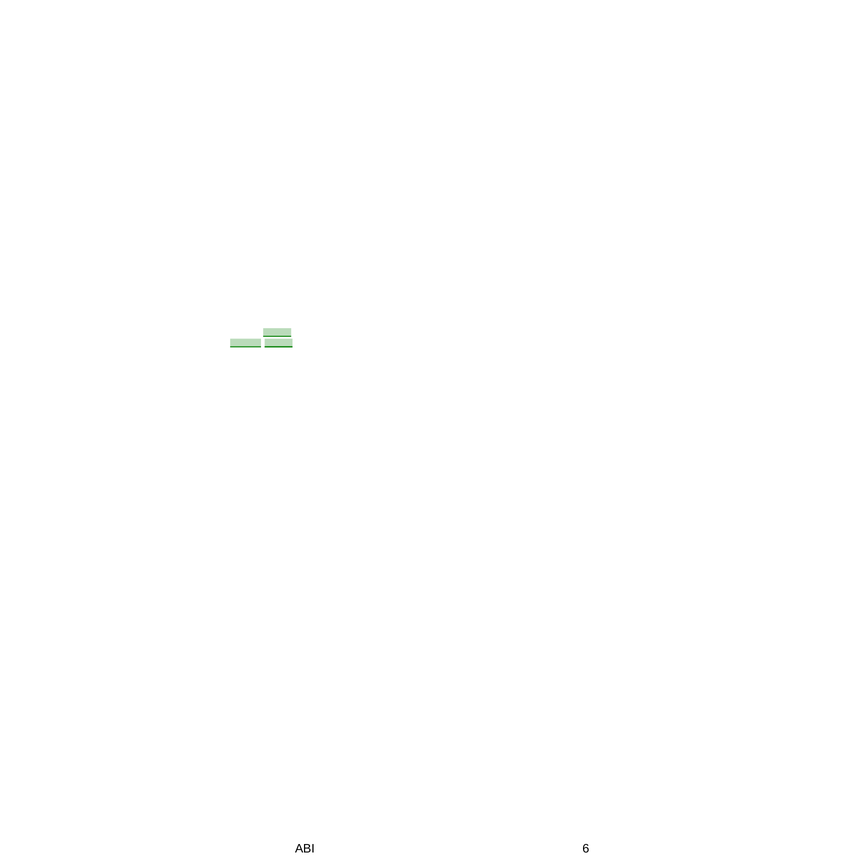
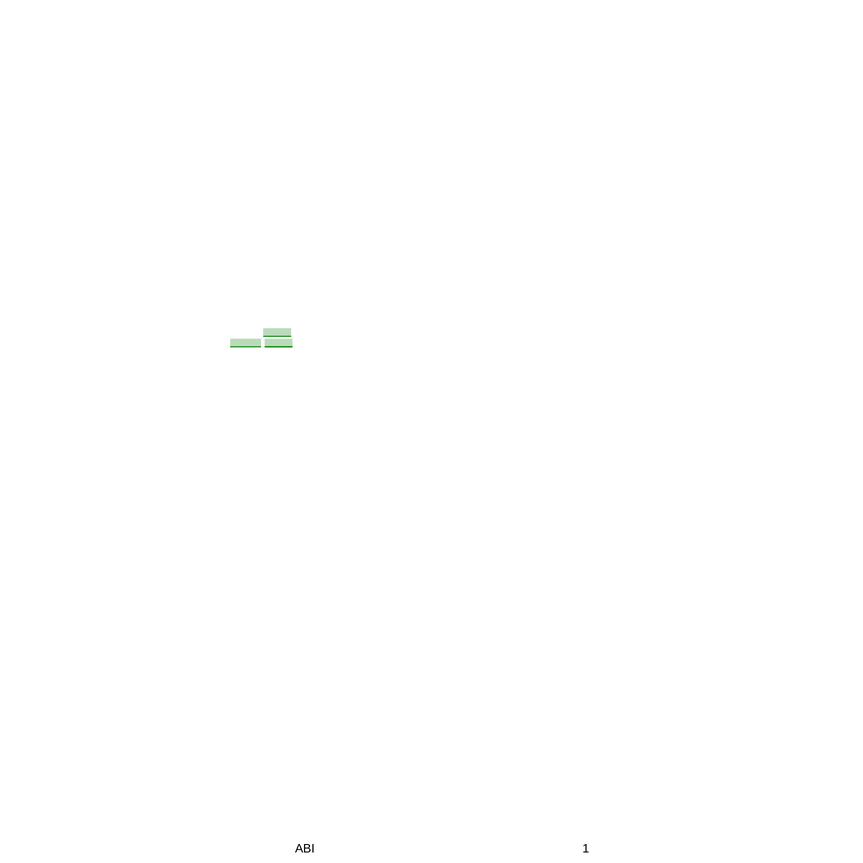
ABI 6: 6 -> 1
